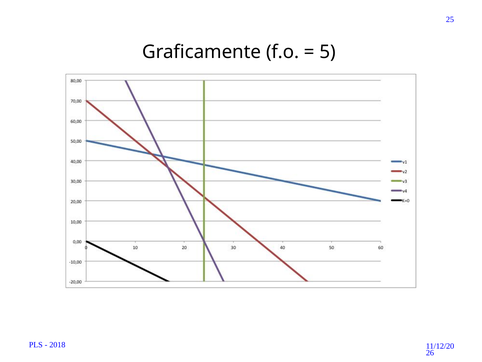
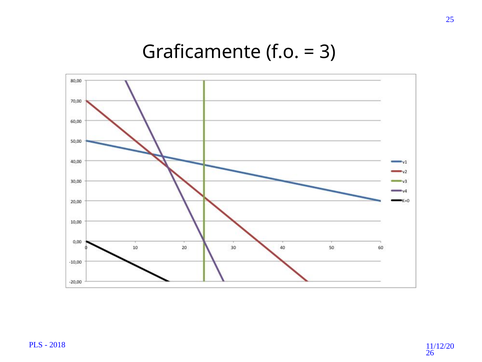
5: 5 -> 3
